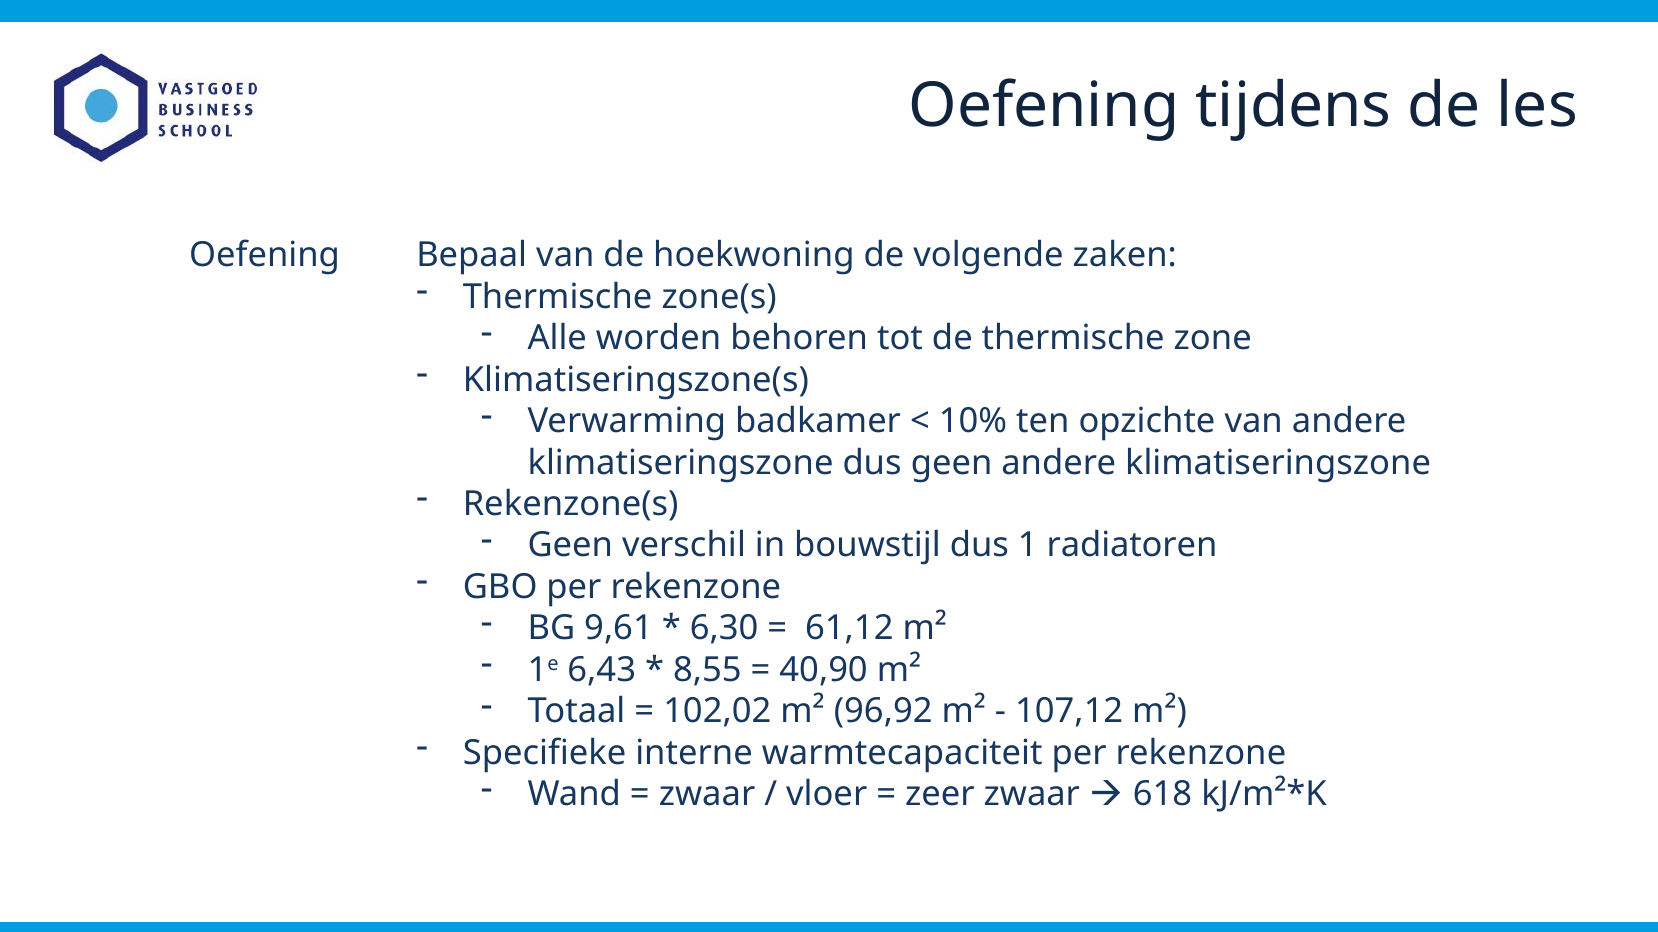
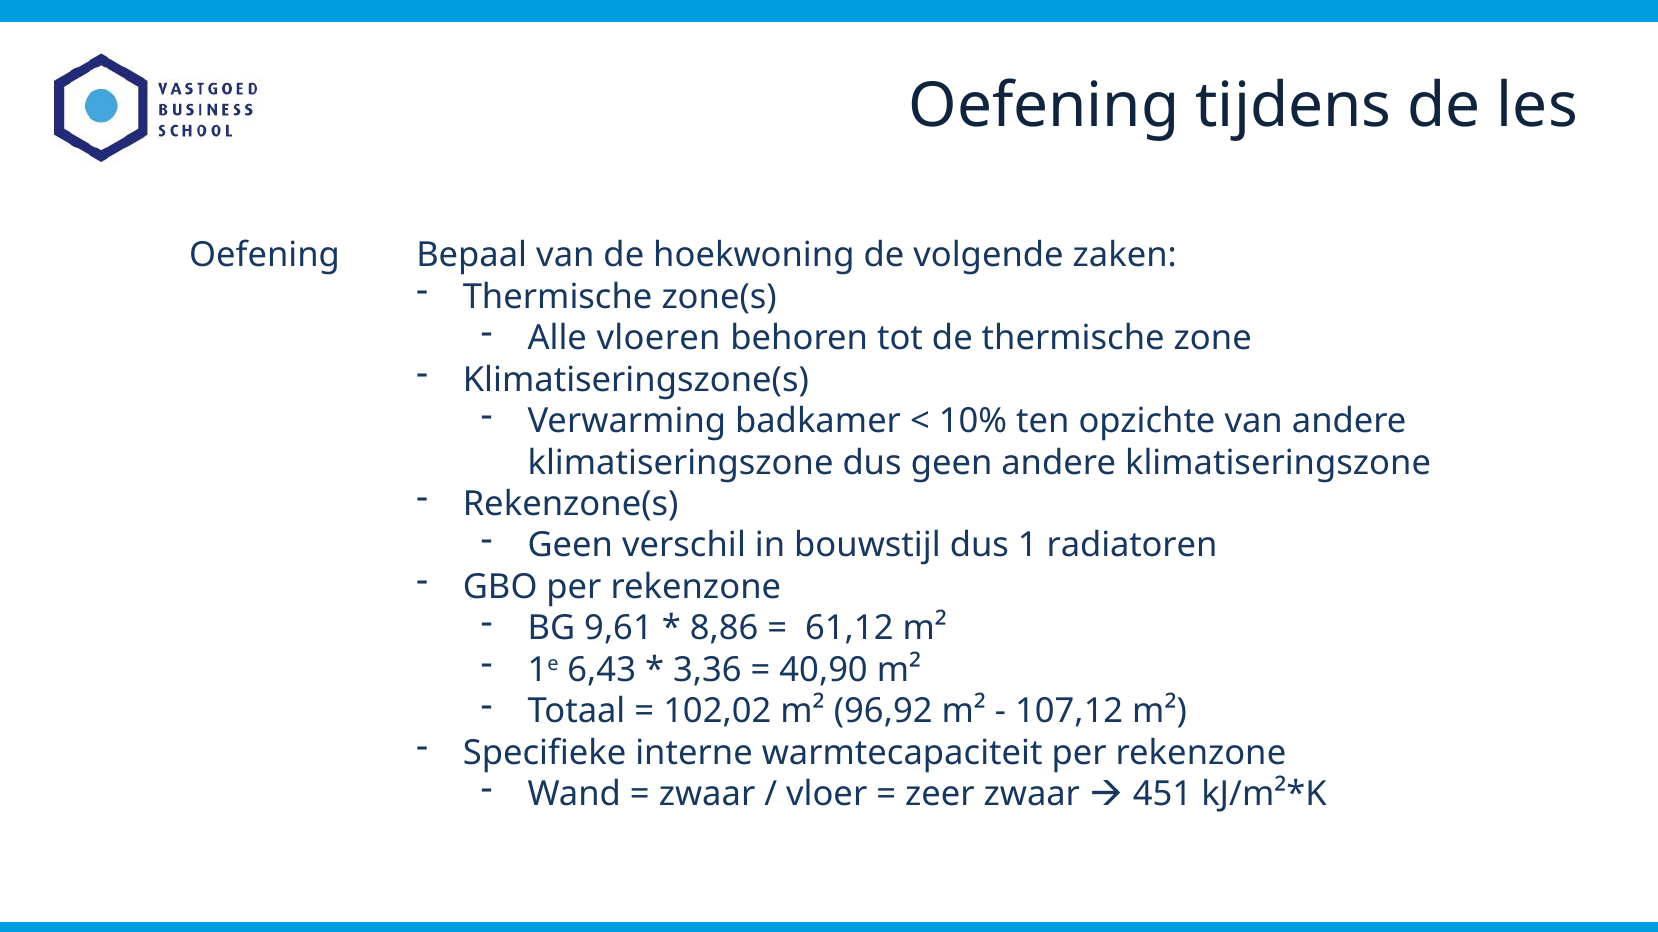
worden: worden -> vloeren
6,30: 6,30 -> 8,86
8,55: 8,55 -> 3,36
618: 618 -> 451
